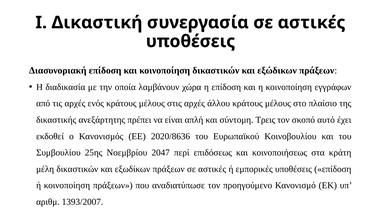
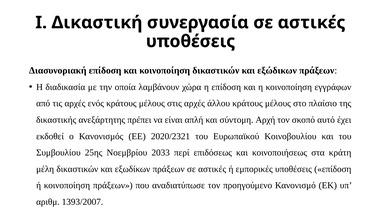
Τρεις: Τρεις -> Αρχή
2020/8636: 2020/8636 -> 2020/2321
2047: 2047 -> 2033
